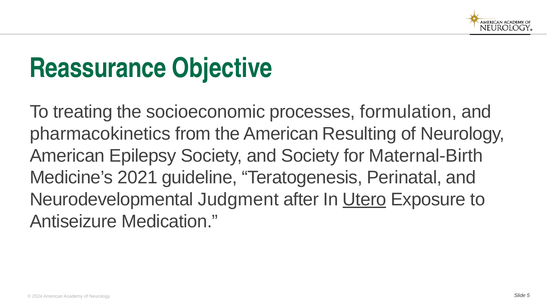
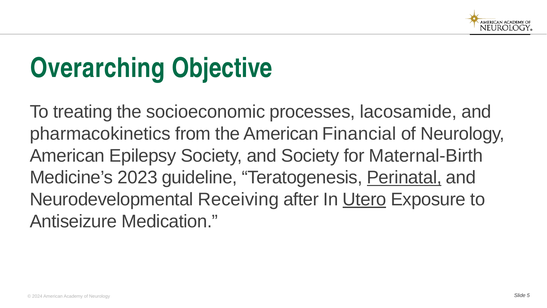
Reassurance: Reassurance -> Overarching
formulation: formulation -> lacosamide
Resulting: Resulting -> Financial
2021: 2021 -> 2023
Perinatal underline: none -> present
Judgment: Judgment -> Receiving
